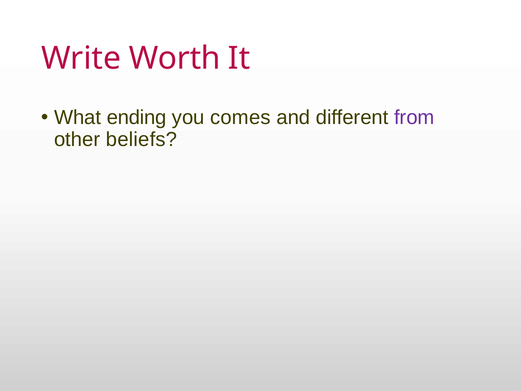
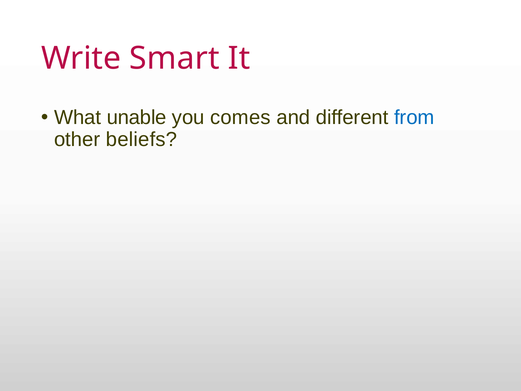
Worth: Worth -> Smart
ending: ending -> unable
from colour: purple -> blue
